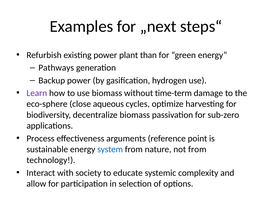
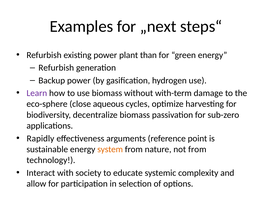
Pathways at (56, 68): Pathways -> Refurbish
time-term: time-term -> with-term
Process: Process -> Rapidly
system colour: blue -> orange
